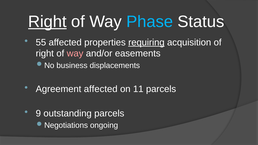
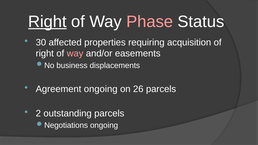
Phase colour: light blue -> pink
55: 55 -> 30
requiring underline: present -> none
Agreement affected: affected -> ongoing
11: 11 -> 26
9: 9 -> 2
